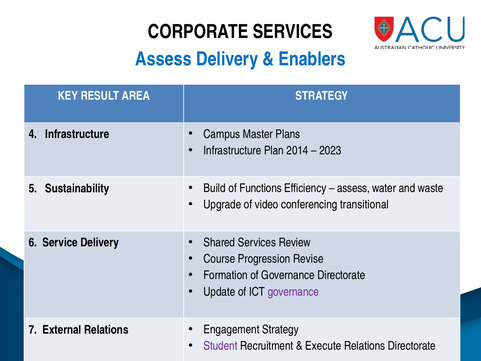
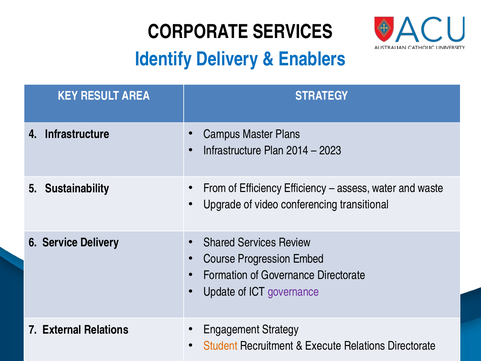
Assess at (163, 59): Assess -> Identify
Build: Build -> From
of Functions: Functions -> Efficiency
Revise: Revise -> Embed
Student colour: purple -> orange
